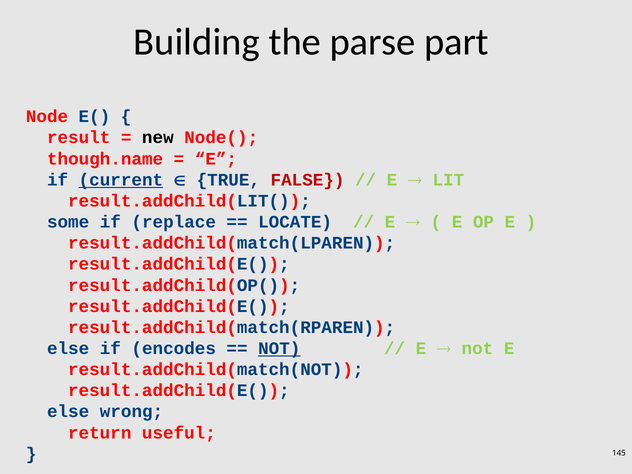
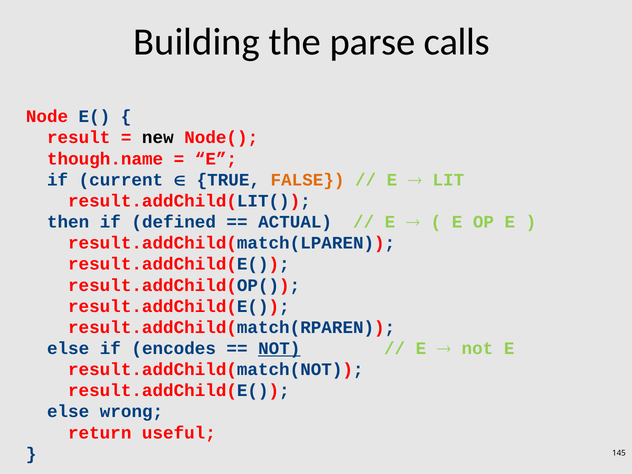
part: part -> calls
current underline: present -> none
FALSE colour: red -> orange
some: some -> then
replace: replace -> defined
LOCATE: LOCATE -> ACTUAL
